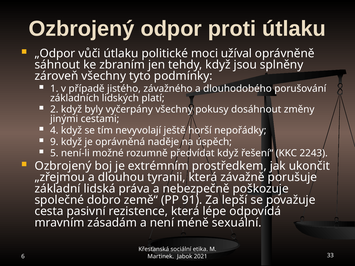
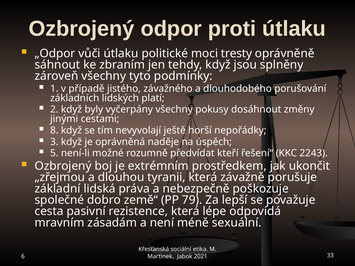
užíval: užíval -> tresty
4: 4 -> 8
9: 9 -> 3
předvídat když: když -> kteří
91: 91 -> 79
